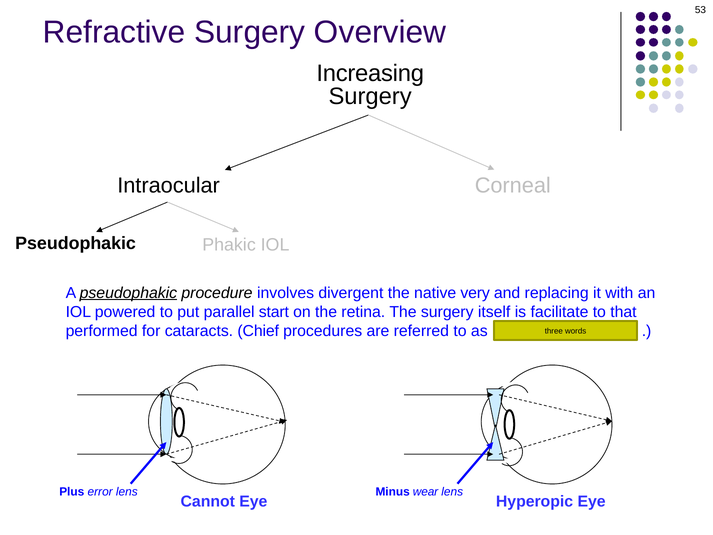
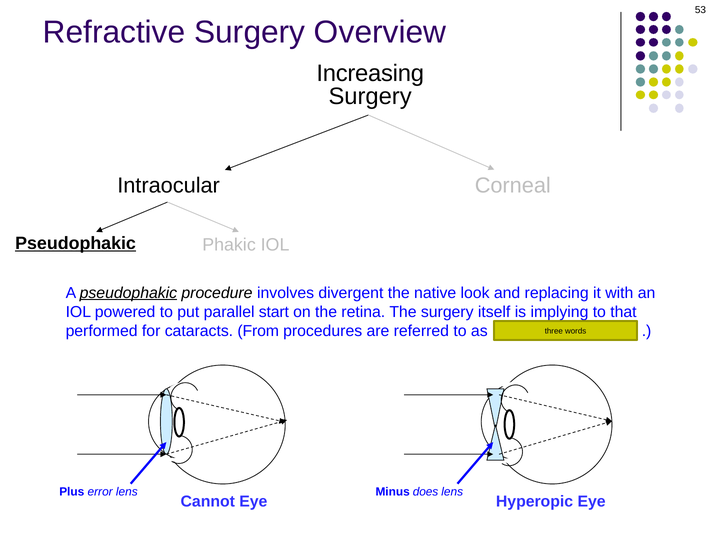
Pseudophakic at (76, 243) underline: none -> present
very: very -> look
facilitate: facilitate -> implying
Chief: Chief -> From
wear: wear -> does
